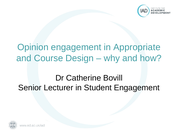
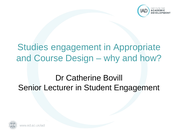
Opinion: Opinion -> Studies
